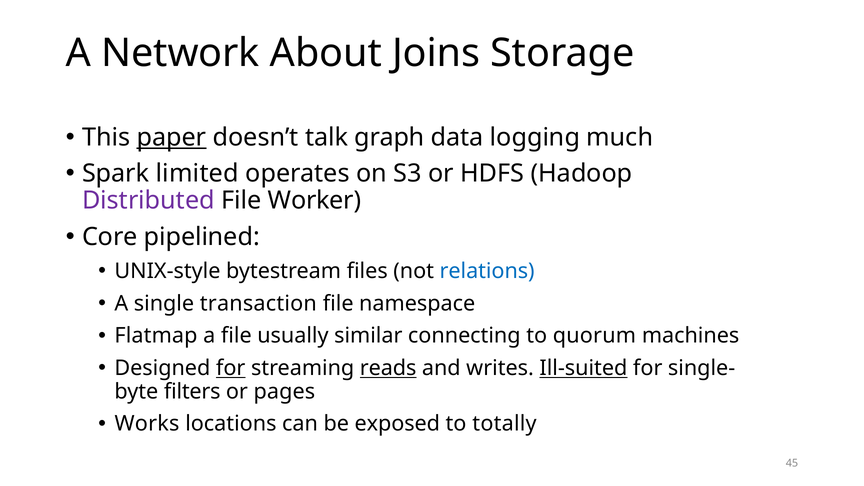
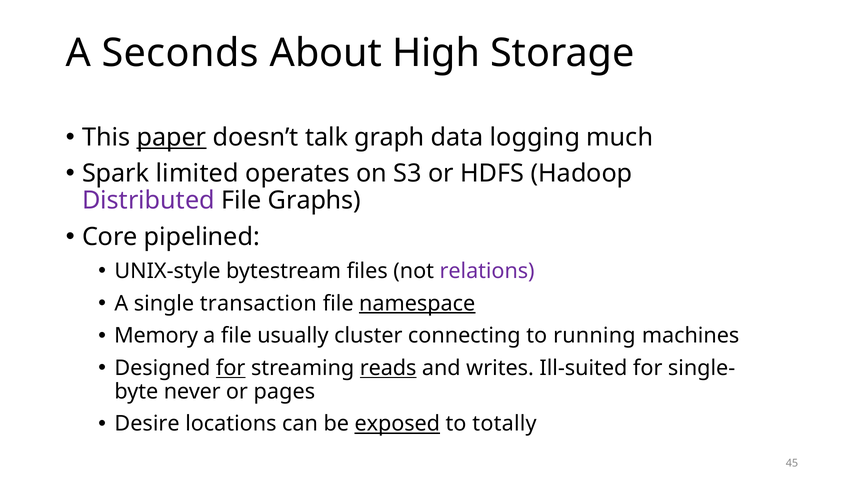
Network: Network -> Seconds
Joins: Joins -> High
Worker: Worker -> Graphs
relations colour: blue -> purple
namespace underline: none -> present
Flatmap: Flatmap -> Memory
similar: similar -> cluster
quorum: quorum -> running
Ill-suited underline: present -> none
filters: filters -> never
Works: Works -> Desire
exposed underline: none -> present
